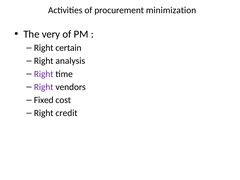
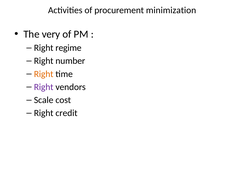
certain: certain -> regime
analysis: analysis -> number
Right at (44, 74) colour: purple -> orange
Fixed: Fixed -> Scale
